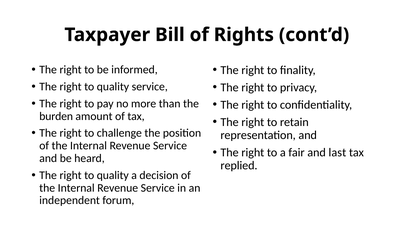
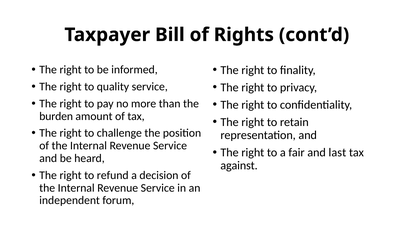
replied: replied -> against
quality at (113, 175): quality -> refund
